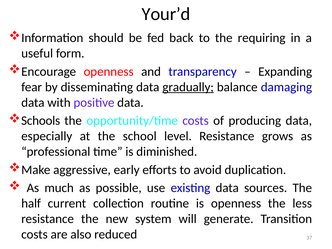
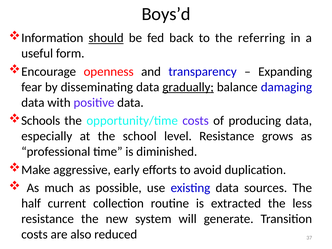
Your’d: Your’d -> Boys’d
should underline: none -> present
requiring: requiring -> referring
is openness: openness -> extracted
